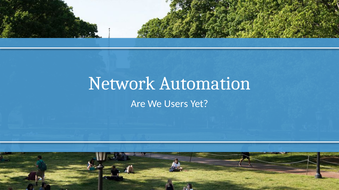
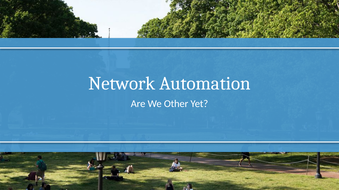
Users: Users -> Other
